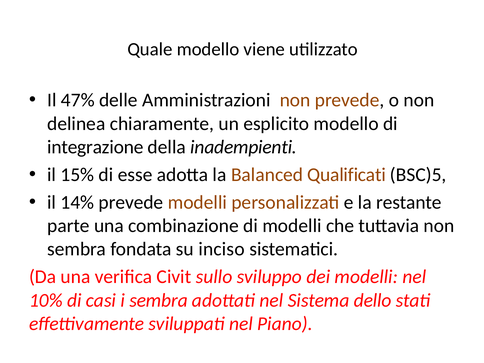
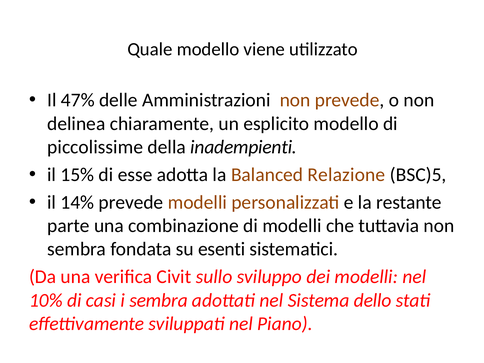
integrazione: integrazione -> piccolissime
Qualificati: Qualificati -> Relazione
inciso: inciso -> esenti
